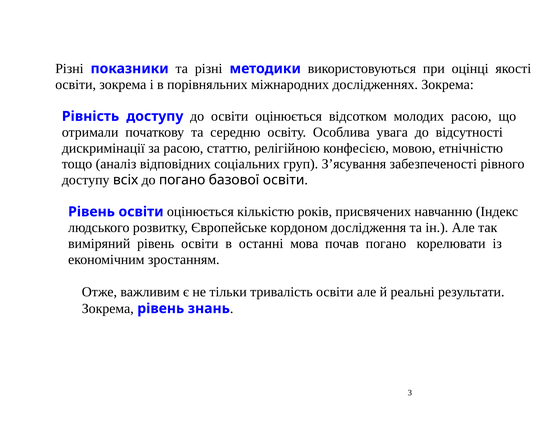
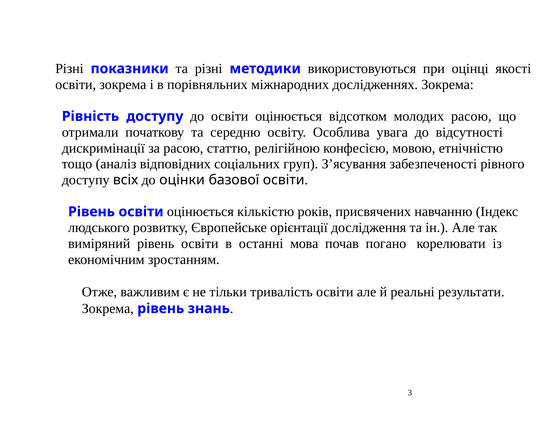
до погано: погано -> оцінки
кордоном: кордоном -> орієнтації
